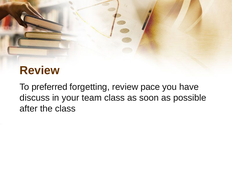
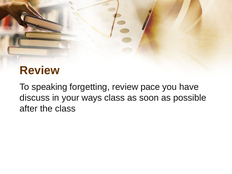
preferred: preferred -> speaking
team: team -> ways
